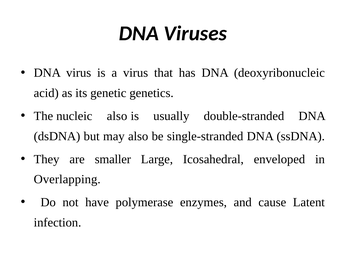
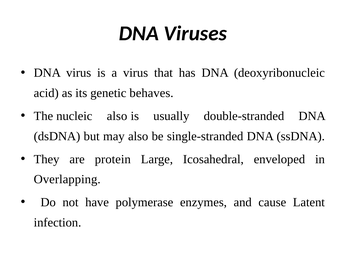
genetics: genetics -> behaves
smaller: smaller -> protein
